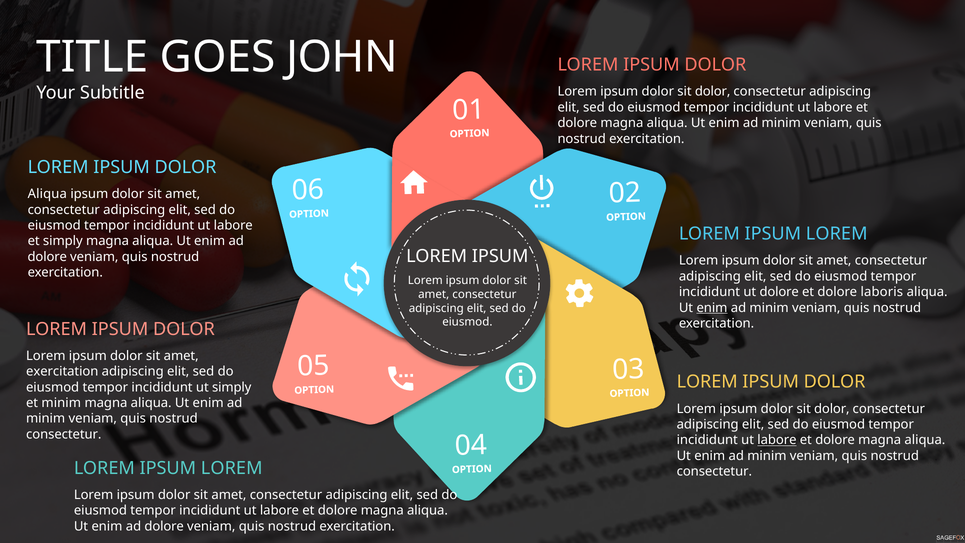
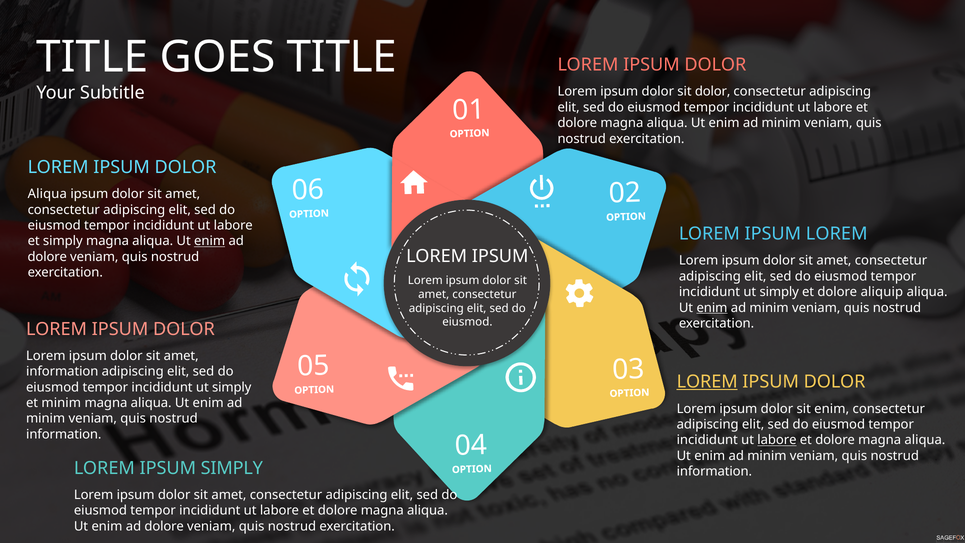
GOES JOHN: JOHN -> TITLE
enim at (210, 241) underline: none -> present
dolore at (779, 292): dolore -> simply
laboris: laboris -> aliquip
exercitation at (62, 371): exercitation -> information
LOREM at (707, 382) underline: none -> present
dolor at (832, 409): dolor -> enim
consectetur at (64, 434): consectetur -> information
LOREM at (232, 468): LOREM -> SIMPLY
consectetur at (714, 471): consectetur -> information
